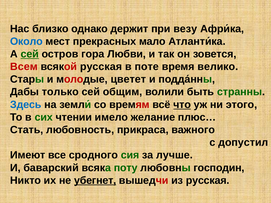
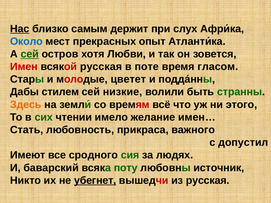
Нас underline: none -> present
однако: однако -> самым
везу: везу -> слух
мало: мало -> опыт
гора: гора -> хотя
Всем: Всем -> Имен
велико: велико -> гласом
только: только -> стилем
общим: общим -> низкие
Здесь colour: blue -> orange
что underline: present -> none
плюс…: плюс… -> имен…
лучше: лучше -> людях
господин: господин -> источник
